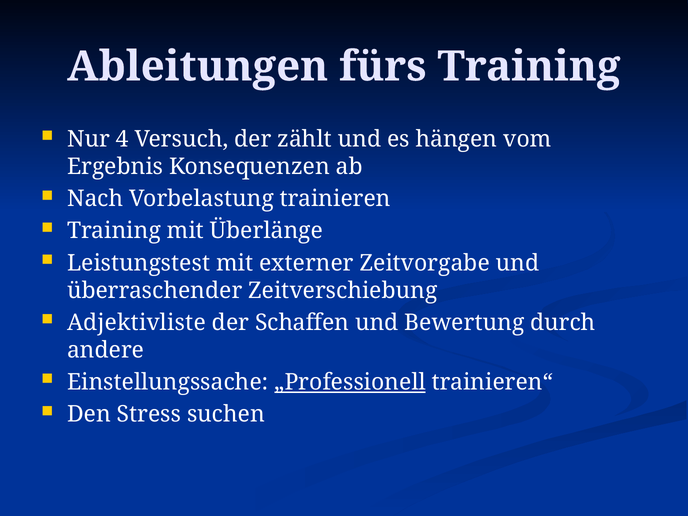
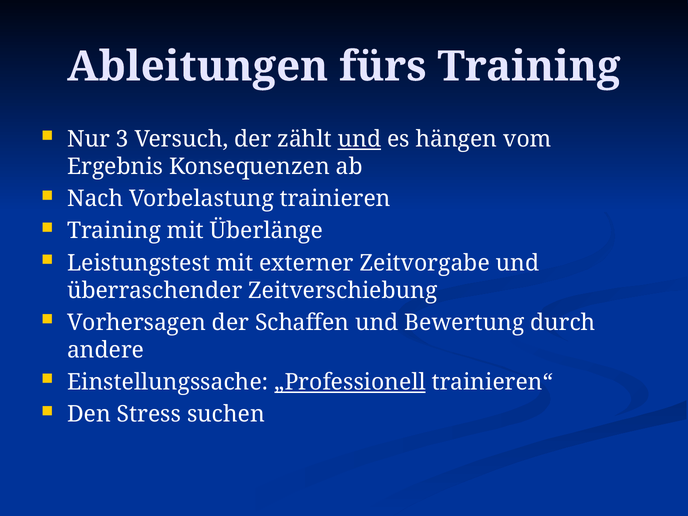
4: 4 -> 3
und at (359, 139) underline: none -> present
Adjektivliste: Adjektivliste -> Vorhersagen
